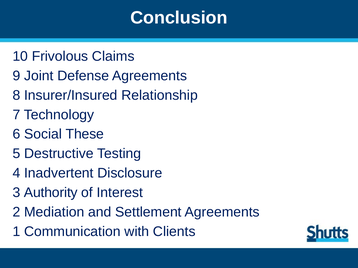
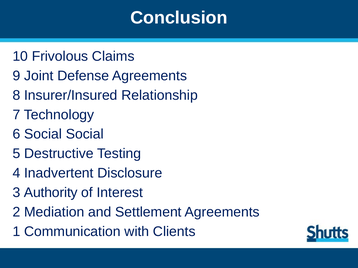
Social These: These -> Social
